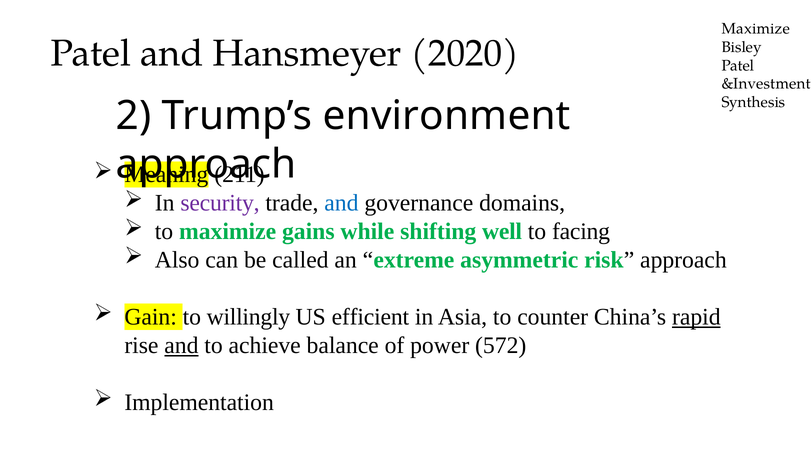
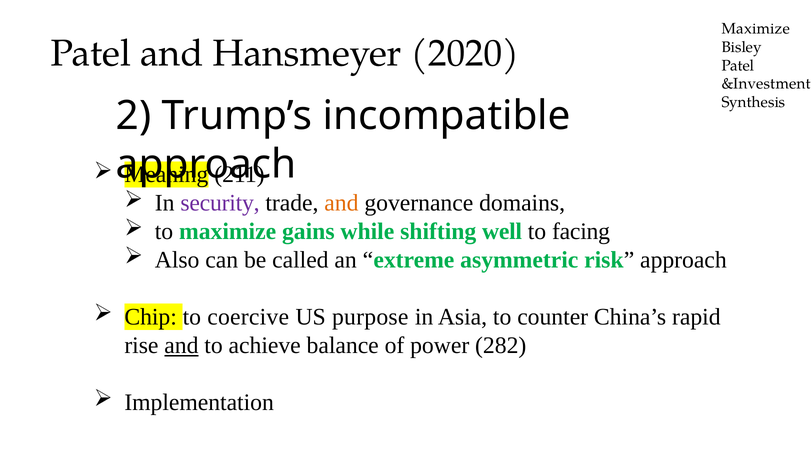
environment: environment -> incompatible
and at (341, 203) colour: blue -> orange
Gain: Gain -> Chip
willingly: willingly -> coercive
efficient: efficient -> purpose
rapid underline: present -> none
572: 572 -> 282
